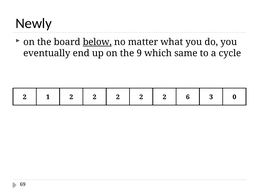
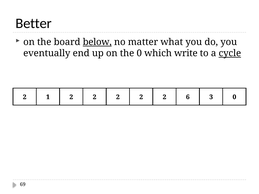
Newly: Newly -> Better
the 9: 9 -> 0
same: same -> write
cycle underline: none -> present
